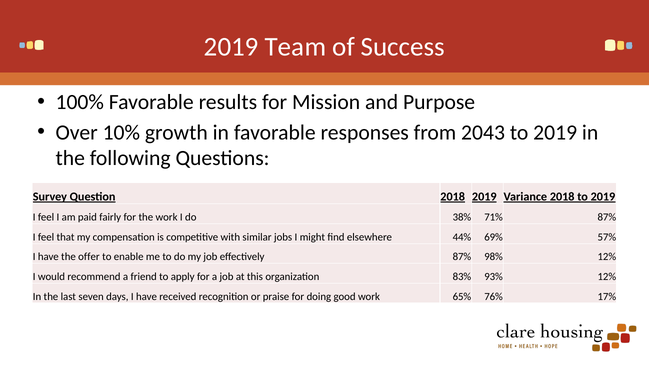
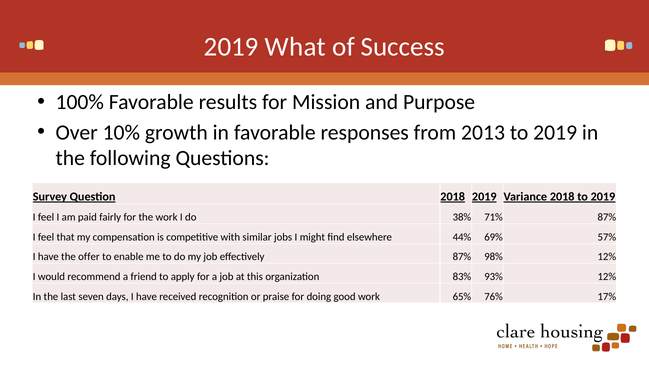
Team: Team -> What
2043: 2043 -> 2013
